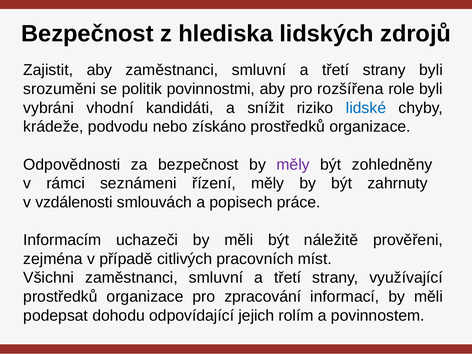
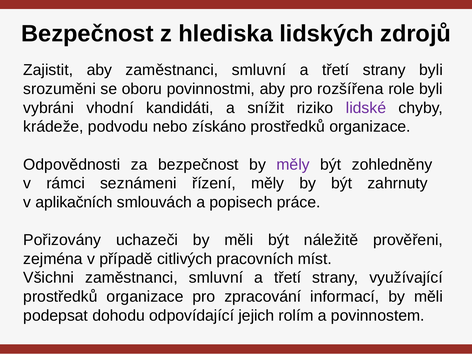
politik: politik -> oboru
lidské colour: blue -> purple
vzdálenosti: vzdálenosti -> aplikačních
Informacím: Informacím -> Pořizovány
